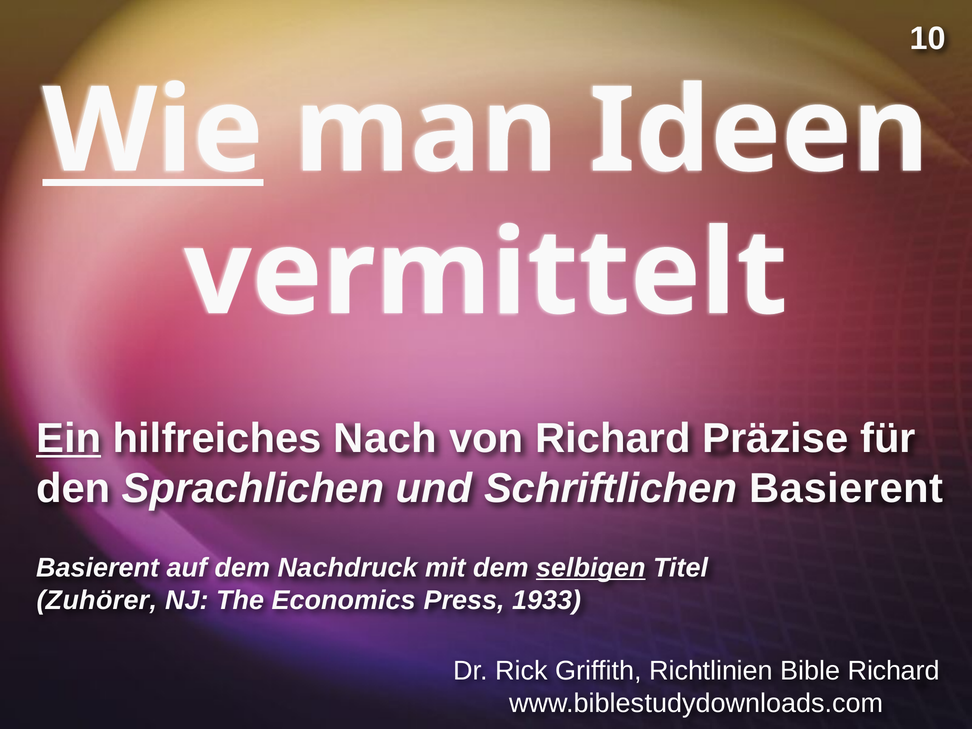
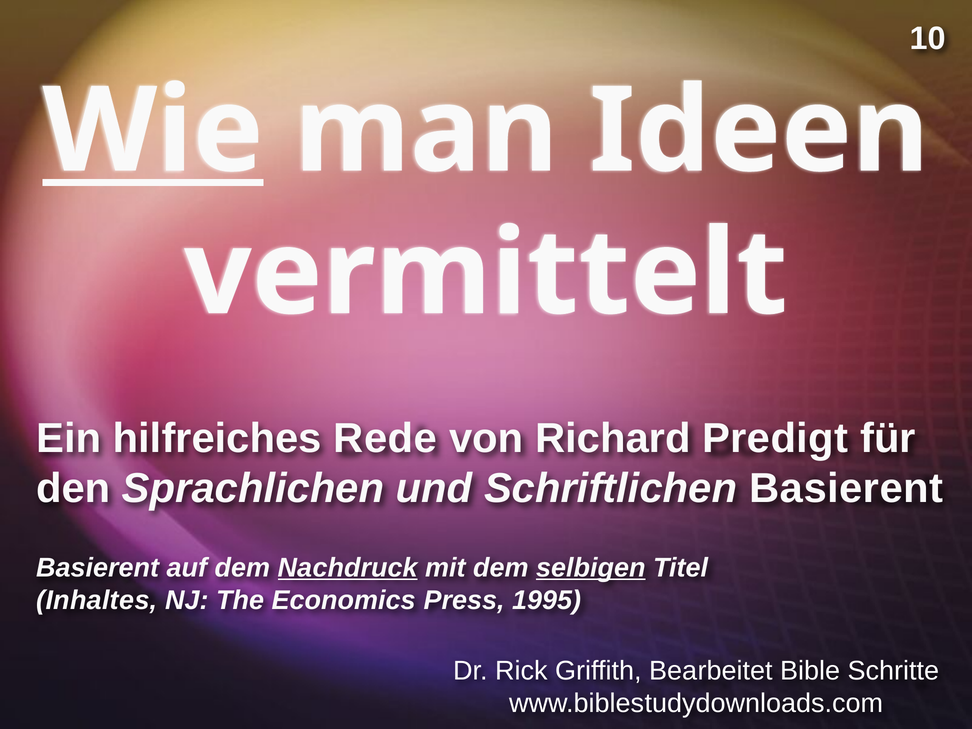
Ein underline: present -> none
Nach: Nach -> Rede
Präzise: Präzise -> Predigt
Nachdruck underline: none -> present
Zuhörer: Zuhörer -> Inhaltes
1933: 1933 -> 1995
Richtlinien: Richtlinien -> Bearbeitet
Bible Richard: Richard -> Schritte
